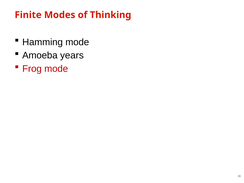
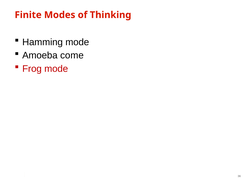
years: years -> come
